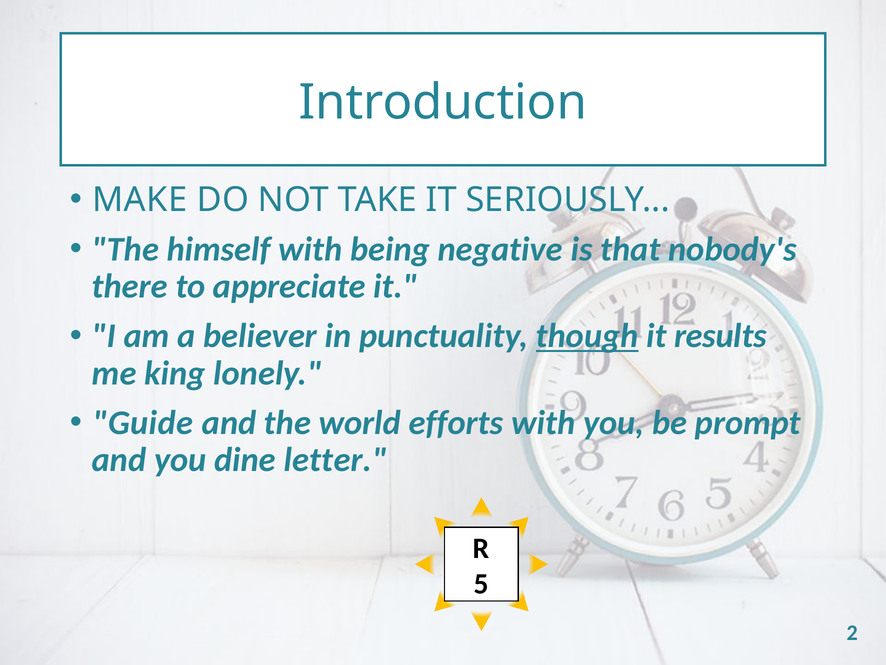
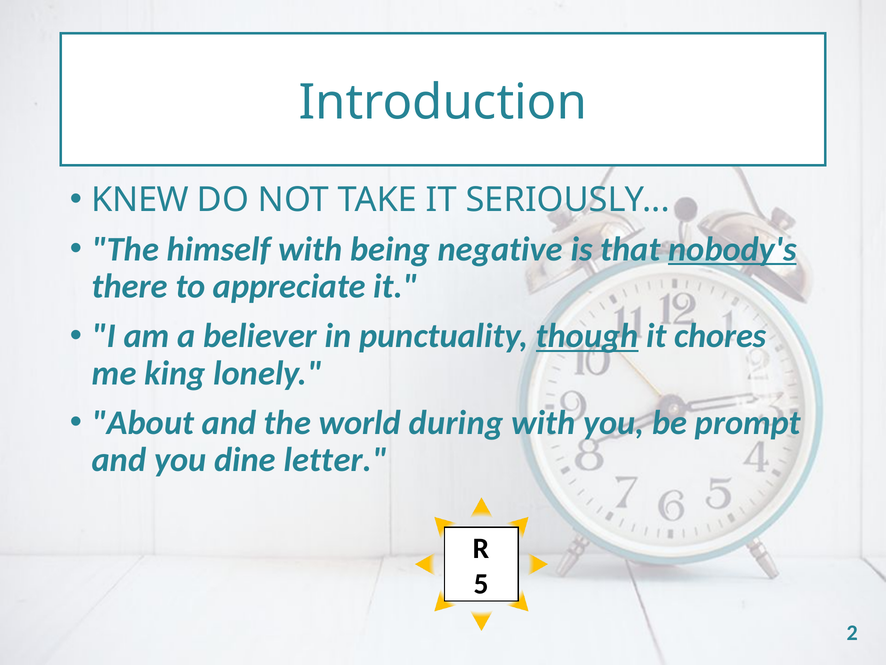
MAKE: MAKE -> KNEW
nobody's underline: none -> present
results: results -> chores
Guide: Guide -> About
efforts: efforts -> during
